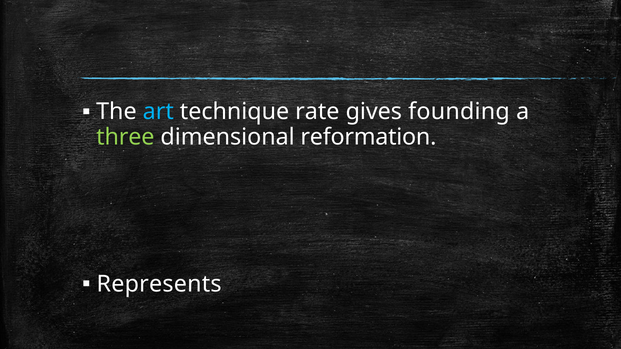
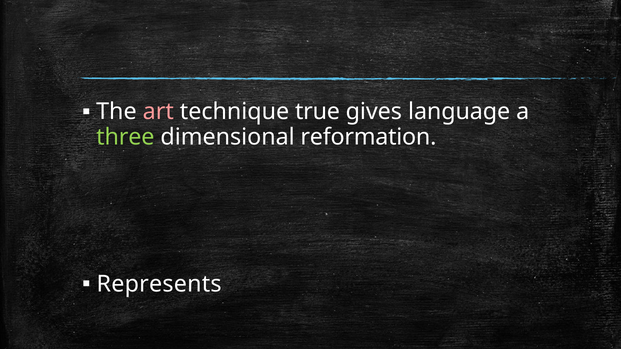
art colour: light blue -> pink
rate: rate -> true
founding: founding -> language
